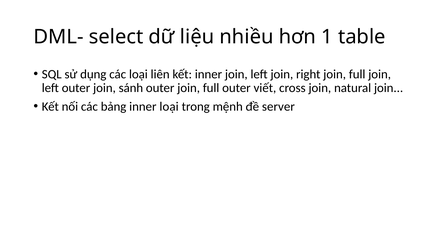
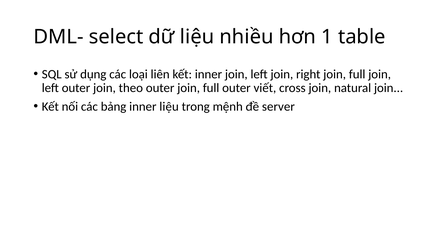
sánh: sánh -> theo
inner loại: loại -> liệu
